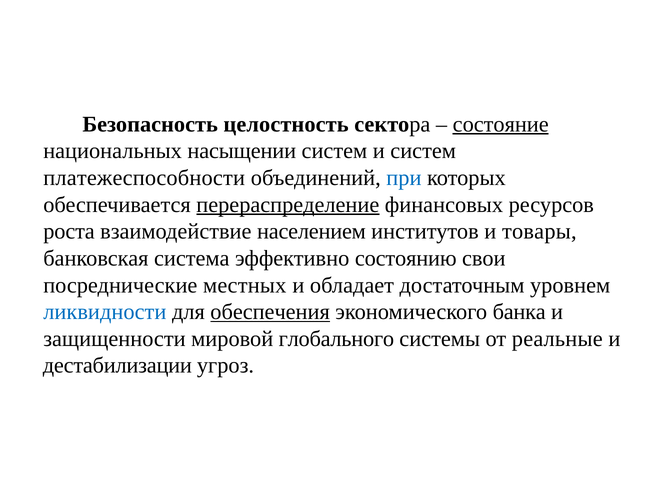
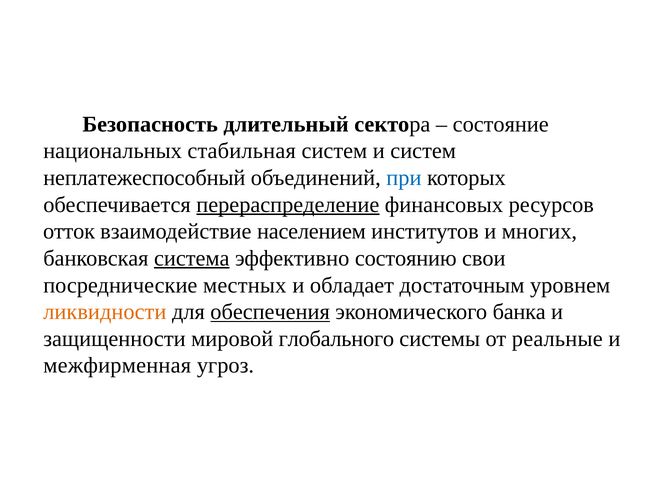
целостность: целостность -> длительный
состояние underline: present -> none
насыщении: насыщении -> стабильная
платежеспособности: платежеспособности -> неплатежеспособный
роста: роста -> отток
товары: товары -> многих
система underline: none -> present
ликвидности colour: blue -> orange
дестабилизации: дестабилизации -> межфирменная
